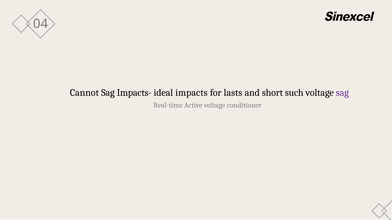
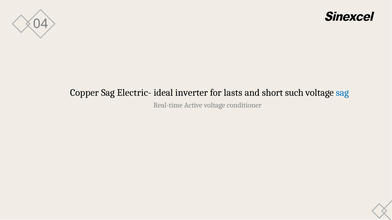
Cannot: Cannot -> Copper
Impacts-: Impacts- -> Electric-
impacts: impacts -> inverter
sag at (342, 93) colour: purple -> blue
